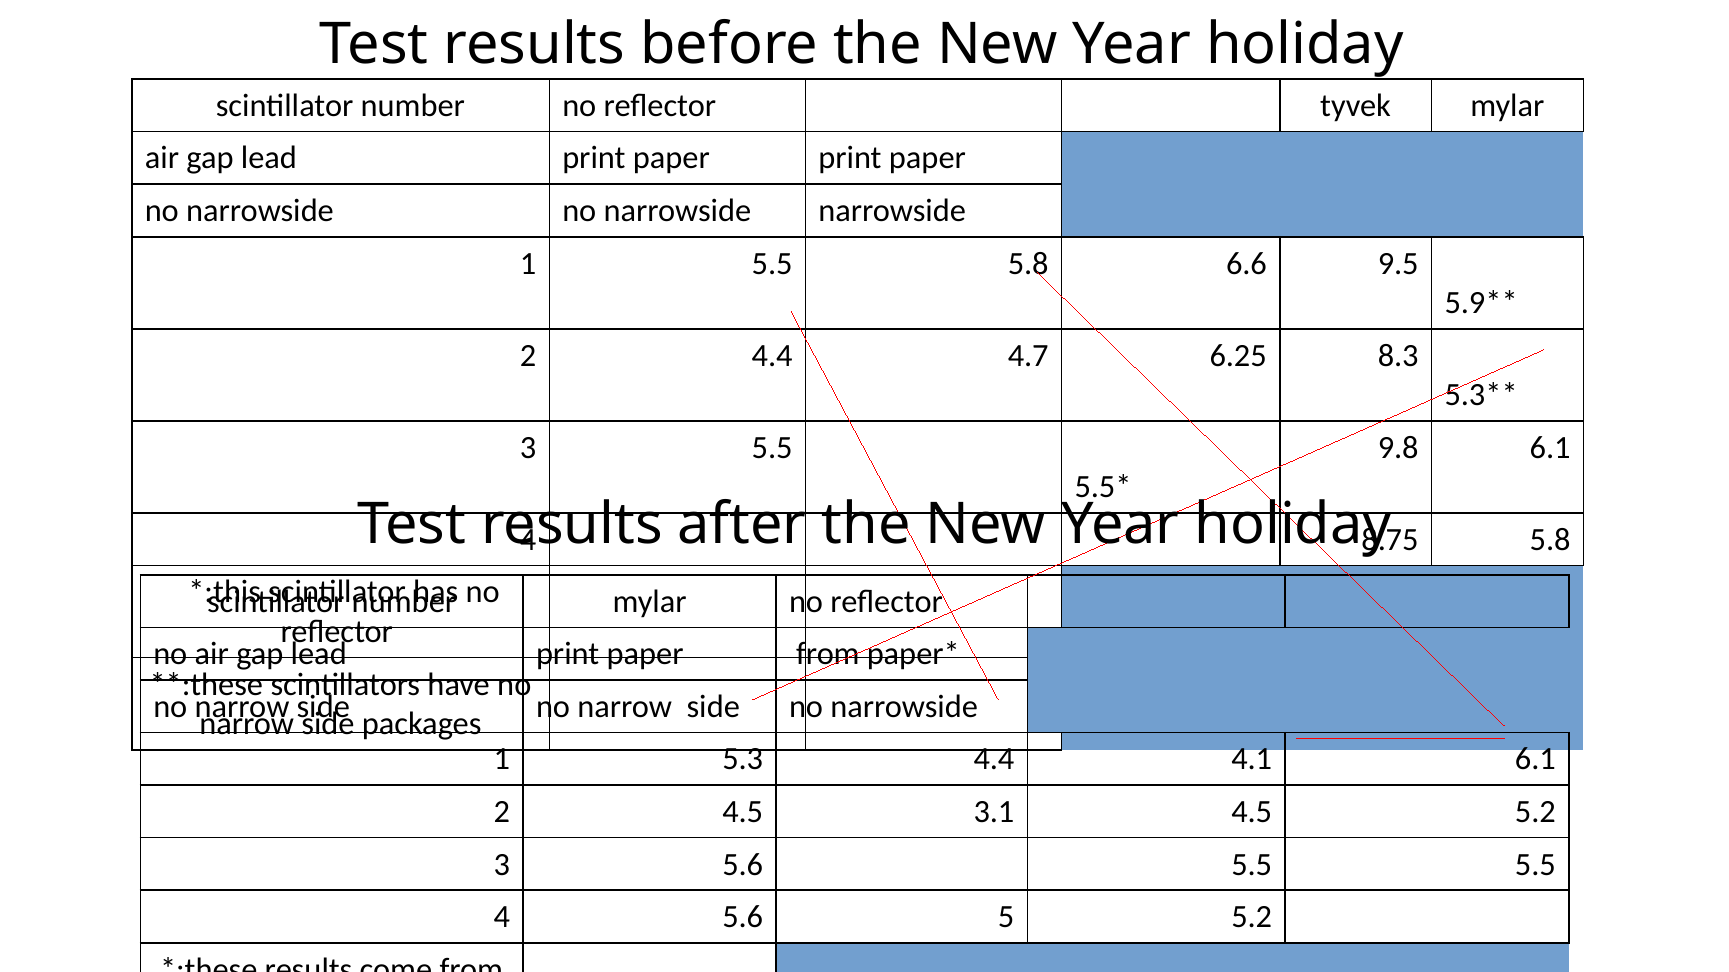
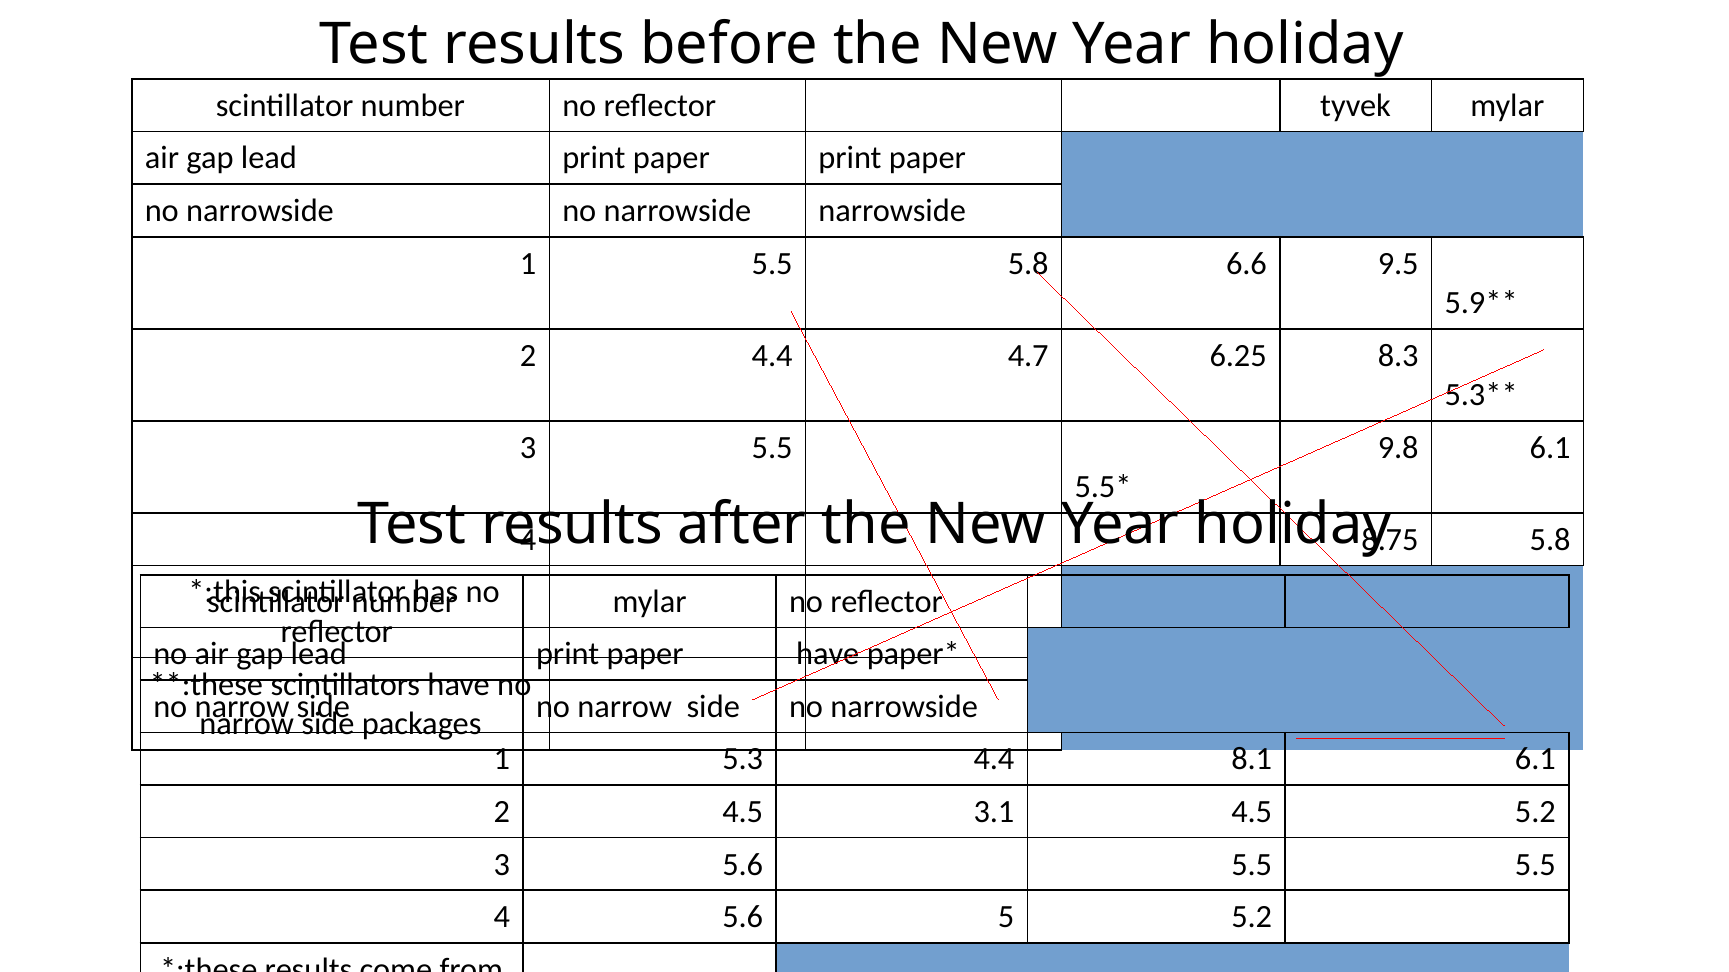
paper from: from -> have
4.1: 4.1 -> 8.1
